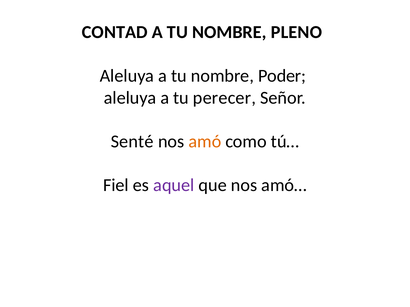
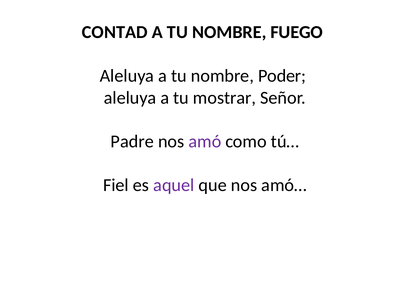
PLENO: PLENO -> FUEGO
perecer: perecer -> mostrar
Senté: Senté -> Padre
amó colour: orange -> purple
